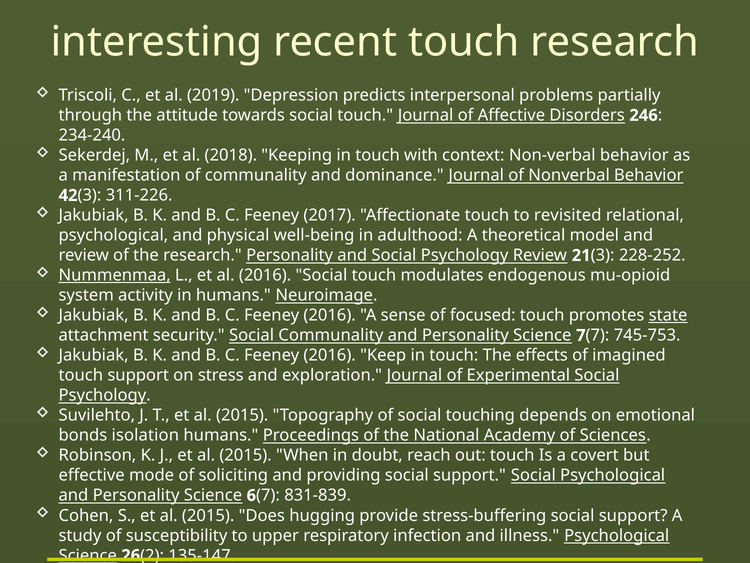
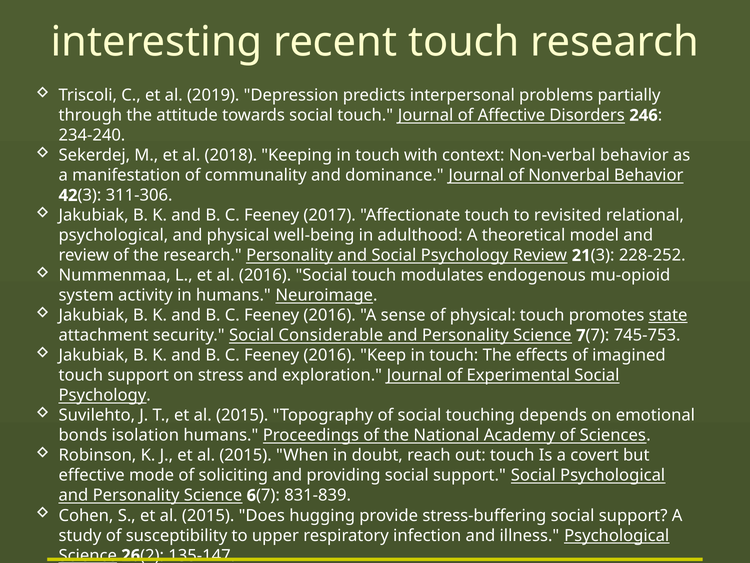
311-226: 311-226 -> 311-306
Nummenmaa underline: present -> none
of focused: focused -> physical
Social Communality: Communality -> Considerable
